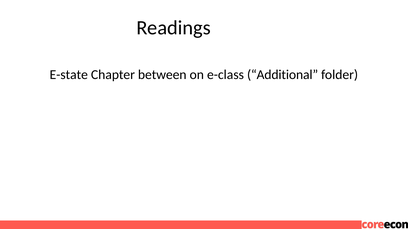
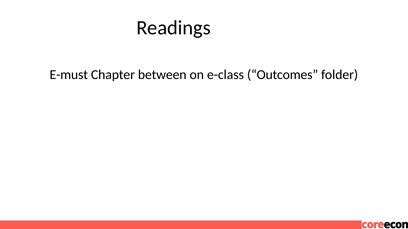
E-state: E-state -> E-must
Additional: Additional -> Outcomes
